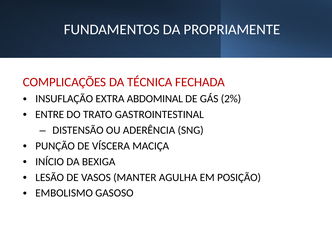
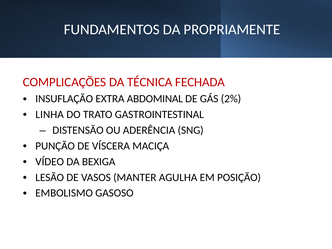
ENTRE: ENTRE -> LINHA
INÍCIO: INÍCIO -> VÍDEO
